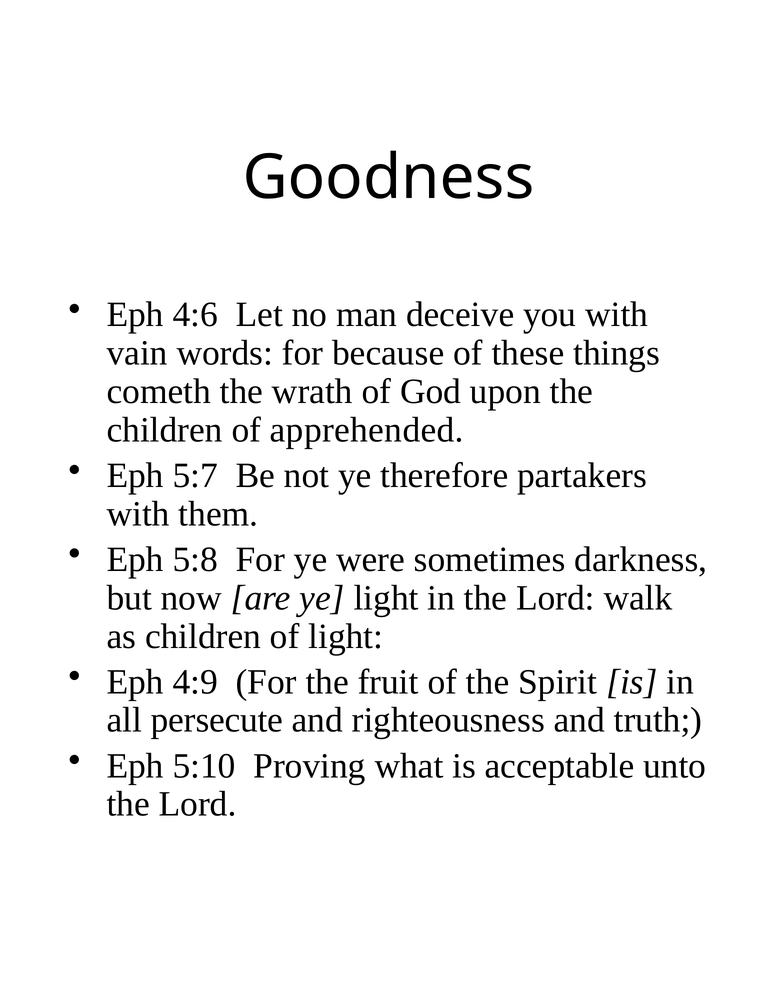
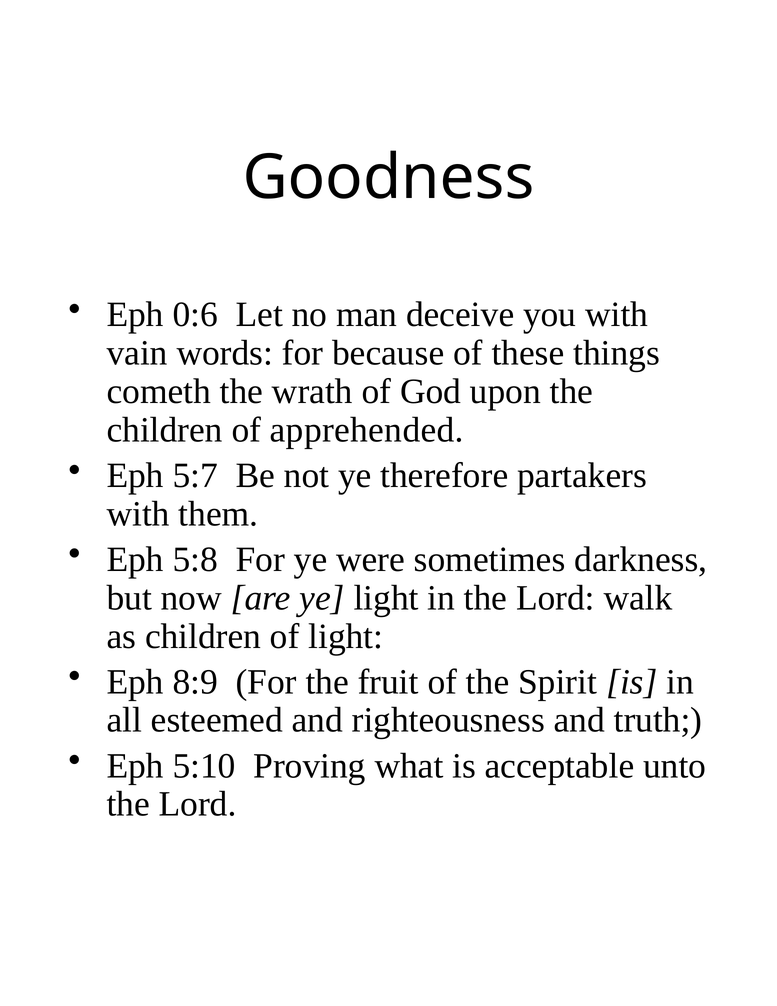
4:6: 4:6 -> 0:6
4:9: 4:9 -> 8:9
persecute: persecute -> esteemed
